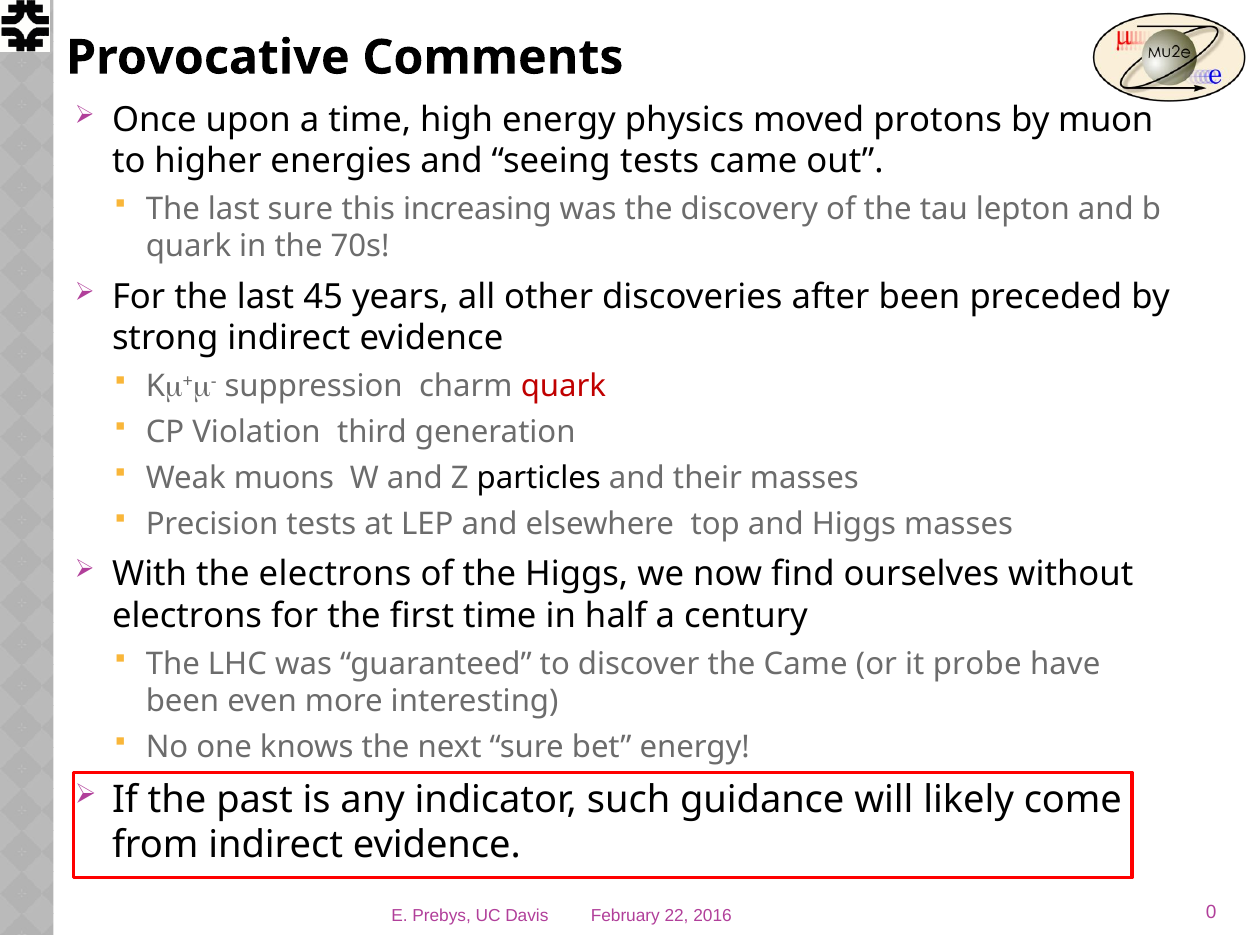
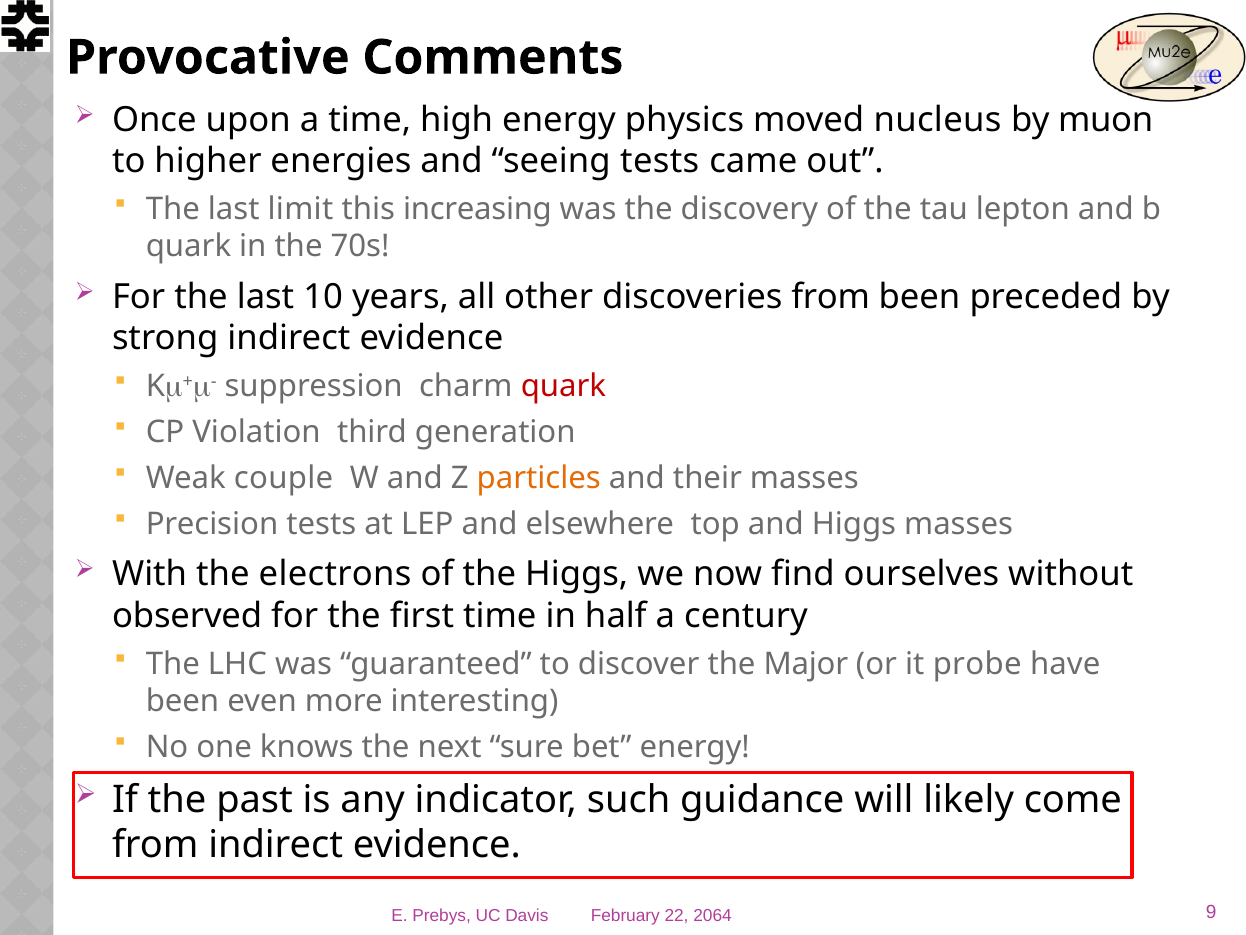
protons: protons -> nucleus
last sure: sure -> limit
45: 45 -> 10
discoveries after: after -> from
muons: muons -> couple
particles colour: black -> orange
electrons at (187, 616): electrons -> observed
the Came: Came -> Major
2016: 2016 -> 2064
0: 0 -> 9
